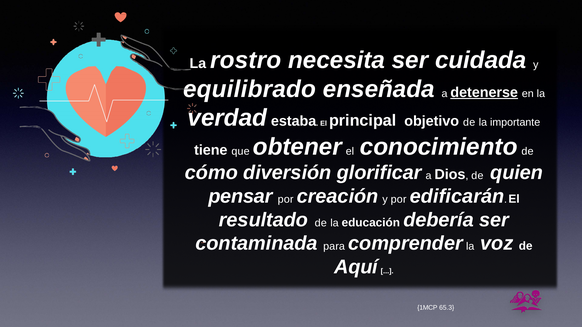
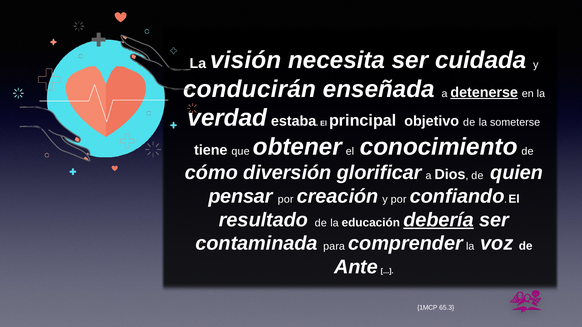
rostro: rostro -> visión
equilibrado: equilibrado -> conducirán
importante: importante -> someterse
edificarán: edificarán -> confiando
debería underline: none -> present
Aquí: Aquí -> Ante
